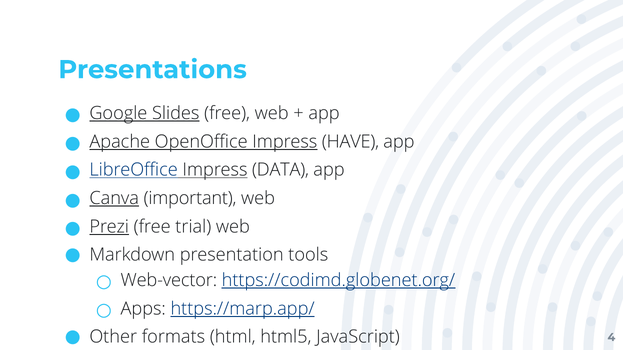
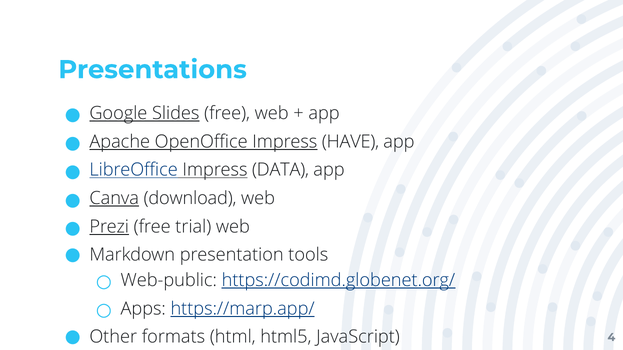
important: important -> download
Web-vector: Web-vector -> Web-public
